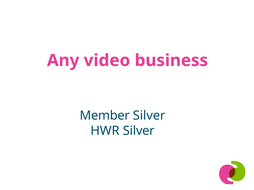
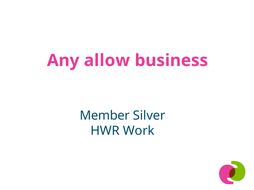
video: video -> allow
HWR Silver: Silver -> Work
